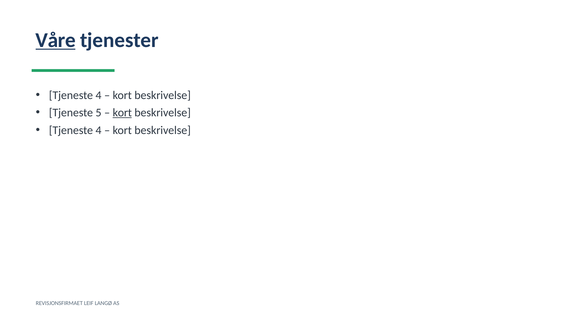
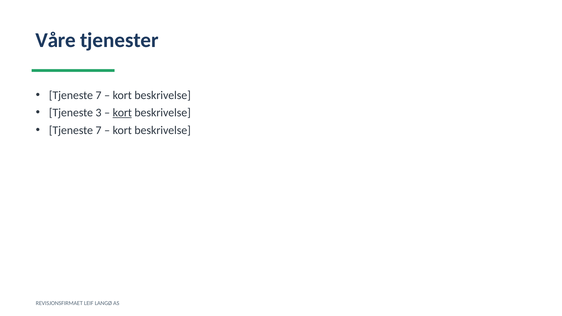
Våre underline: present -> none
4 at (99, 95): 4 -> 7
5: 5 -> 3
4 at (99, 130): 4 -> 7
